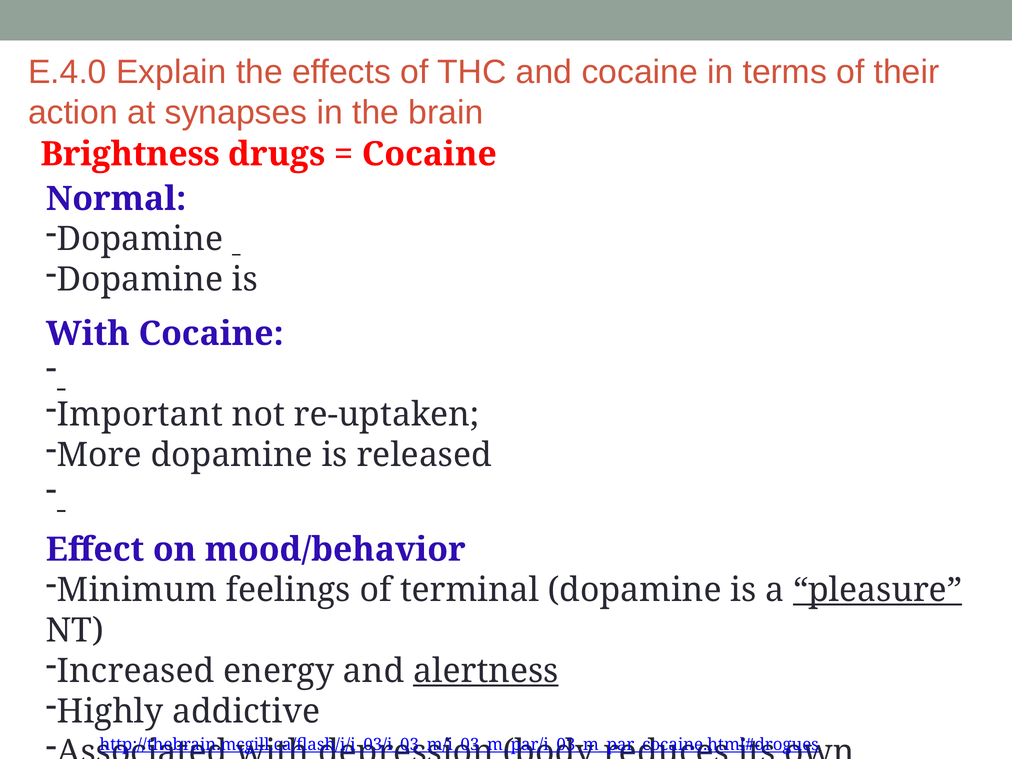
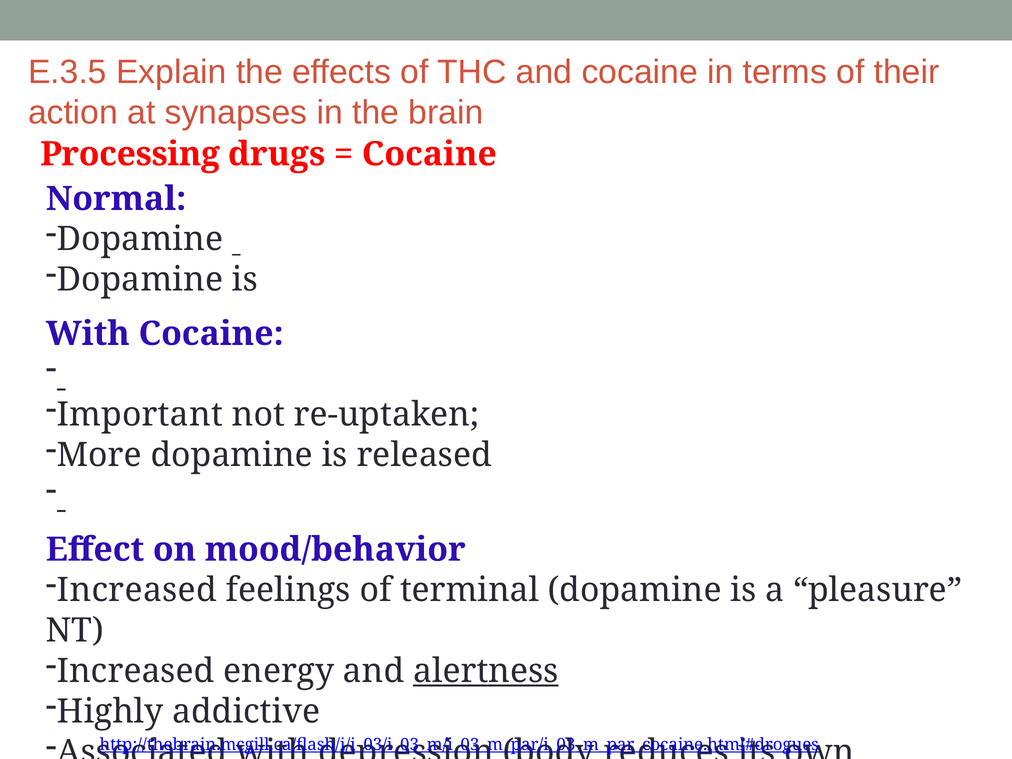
E.4.0: E.4.0 -> E.3.5
Brightness: Brightness -> Processing
Minimum at (137, 590): Minimum -> Increased
pleasure underline: present -> none
